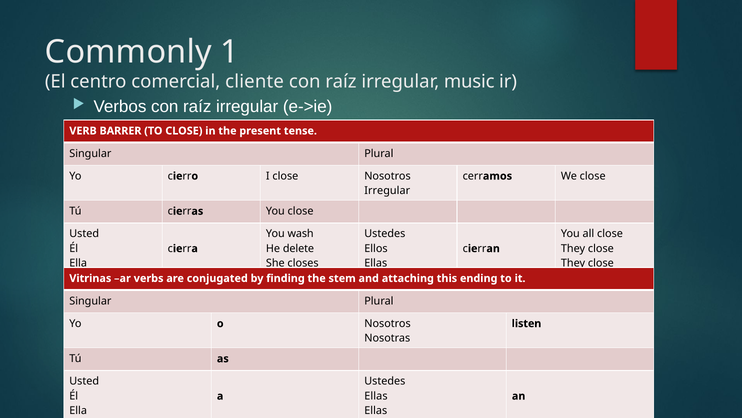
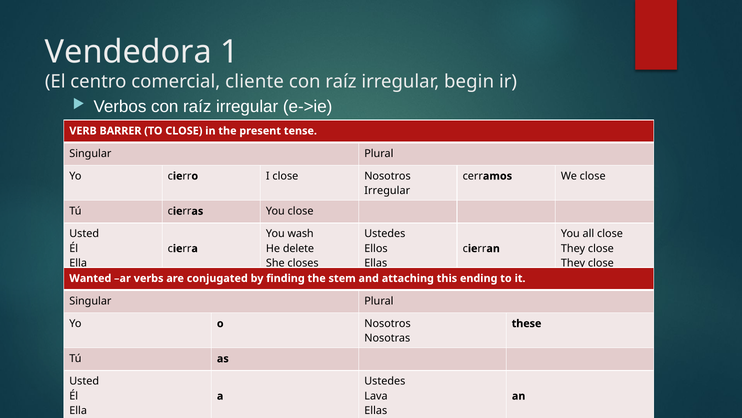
Commonly: Commonly -> Vendedora
music: music -> begin
Vitrinas: Vitrinas -> Wanted
listen: listen -> these
Ellas at (376, 395): Ellas -> Lava
